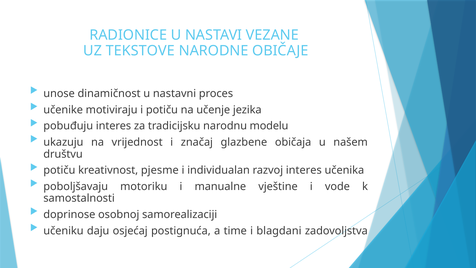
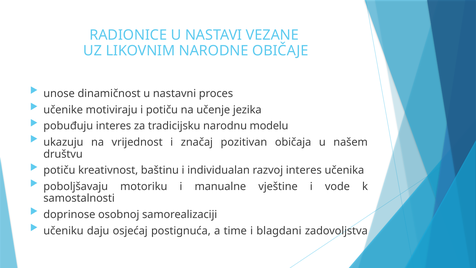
TEKSTOVE: TEKSTOVE -> LIKOVNIM
glazbene: glazbene -> pozitivan
pjesme: pjesme -> baštinu
